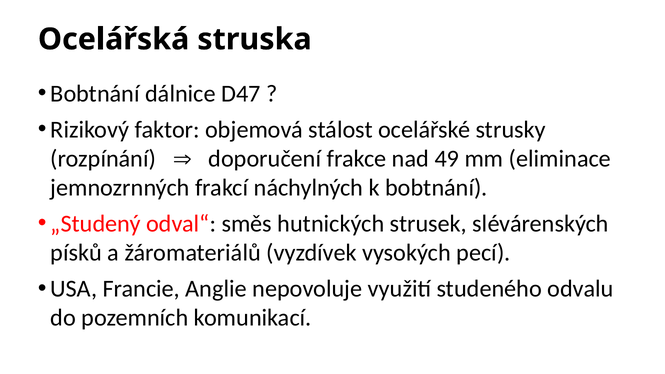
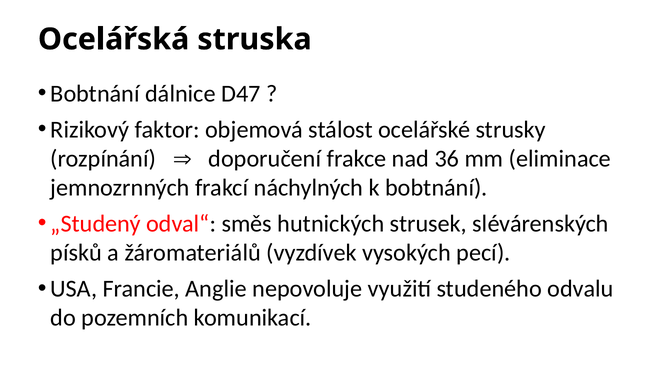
49: 49 -> 36
